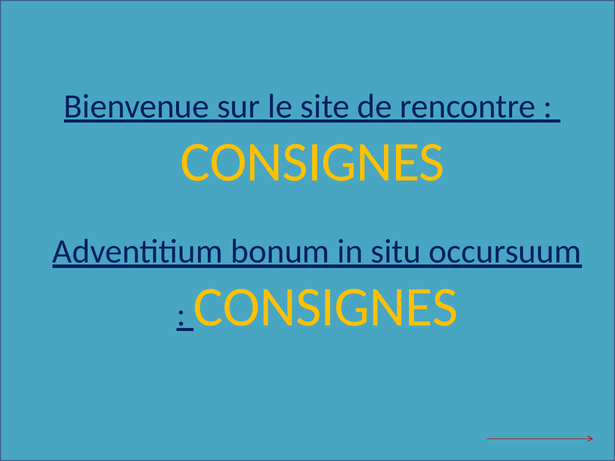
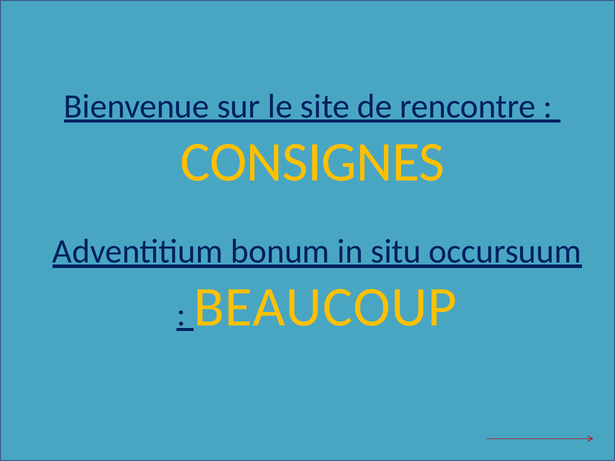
CONSIGNES at (326, 308): CONSIGNES -> BEAUCOUP
